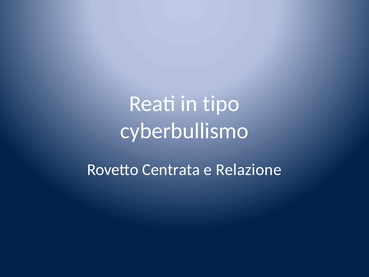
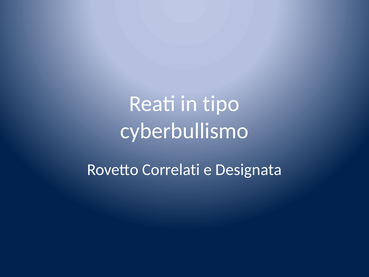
Centrata: Centrata -> Correlati
Relazione: Relazione -> Designata
